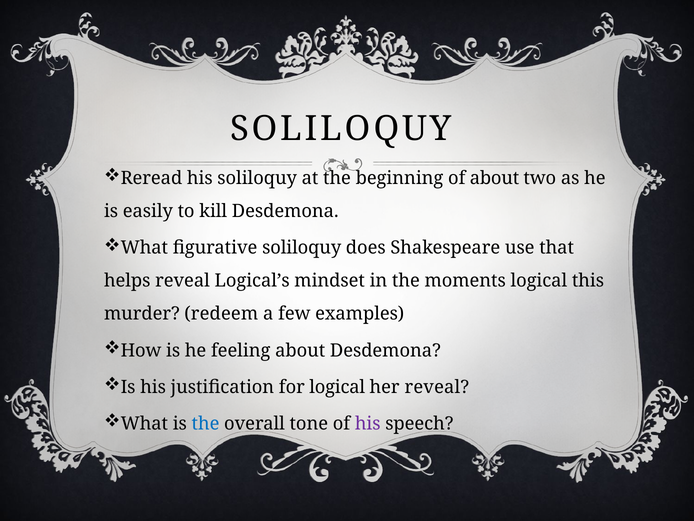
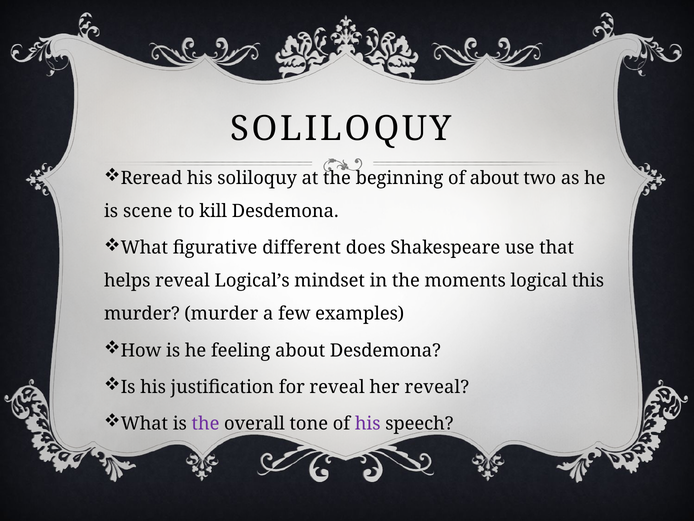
easily: easily -> scene
figurative soliloquy: soliloquy -> different
murder redeem: redeem -> murder
for logical: logical -> reveal
the at (206, 423) colour: blue -> purple
